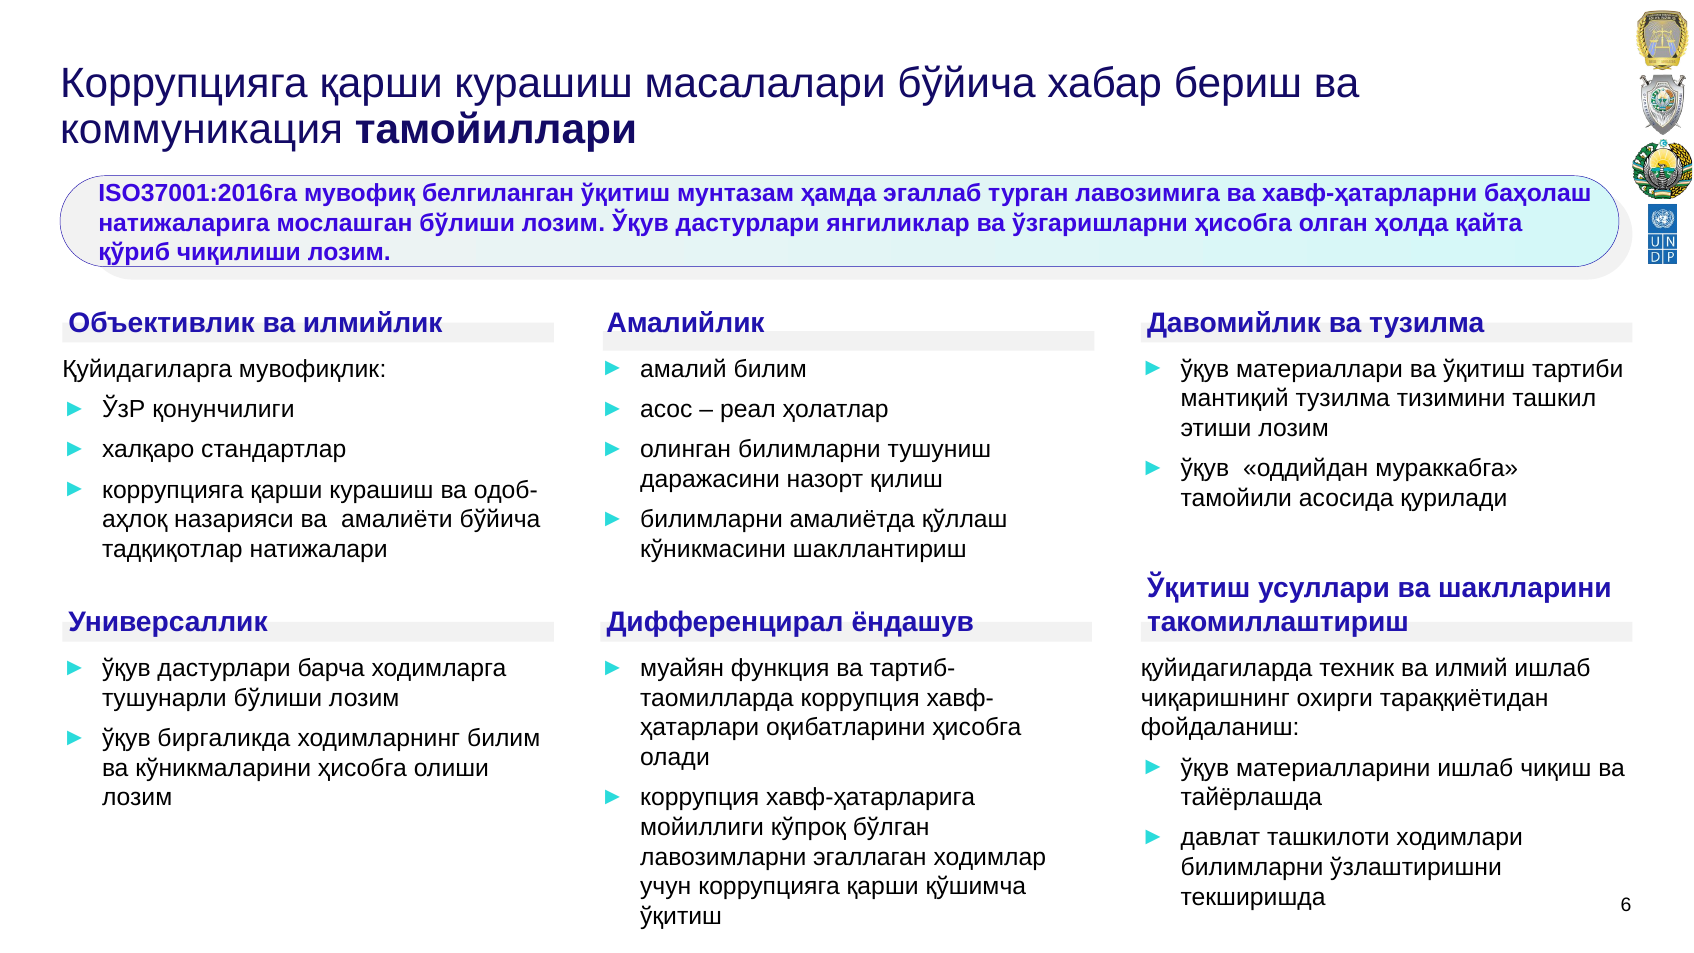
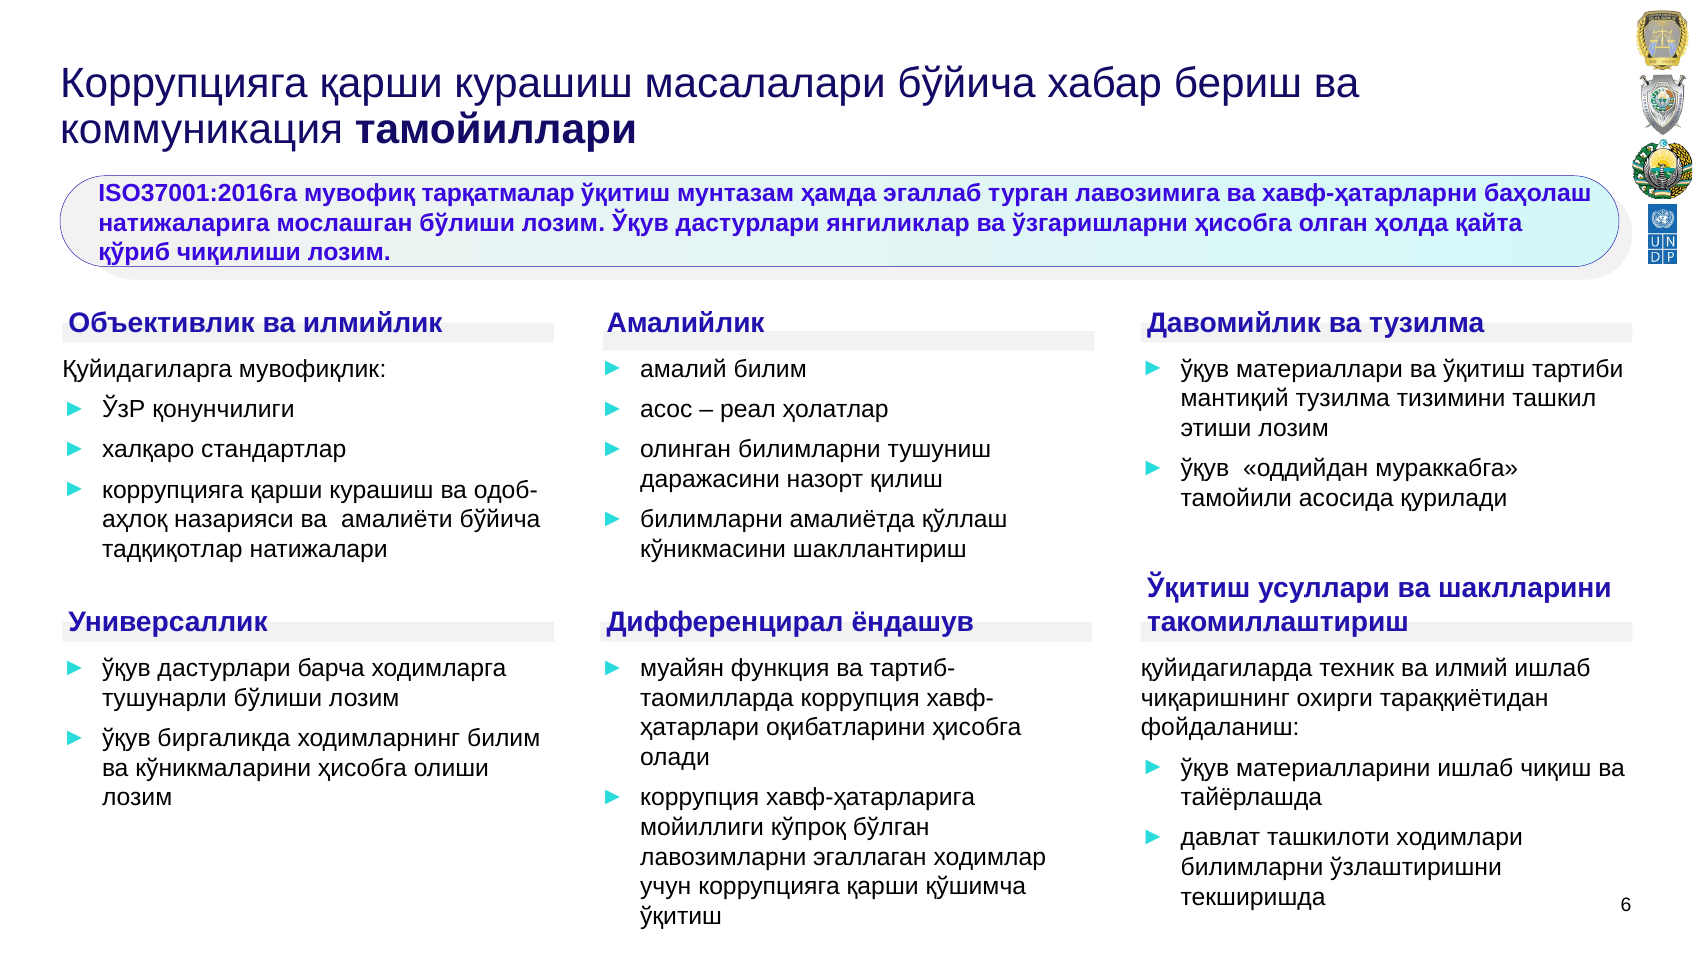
белгиланган: белгиланган -> тарқатмалар
